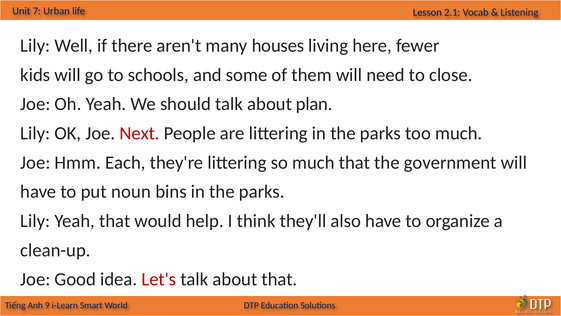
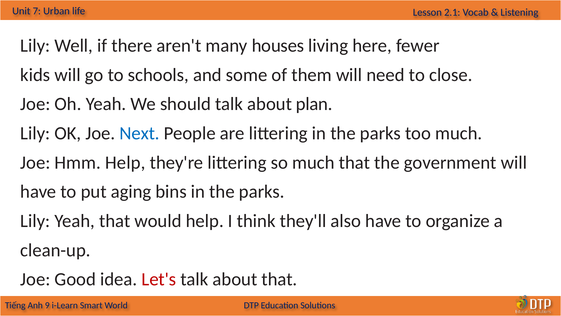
Next colour: red -> blue
Hmm Each: Each -> Help
noun: noun -> aging
